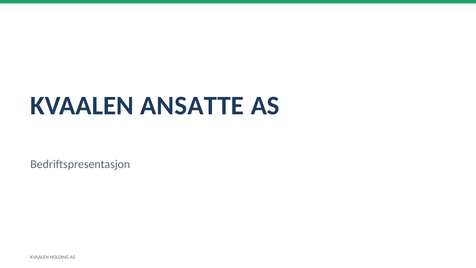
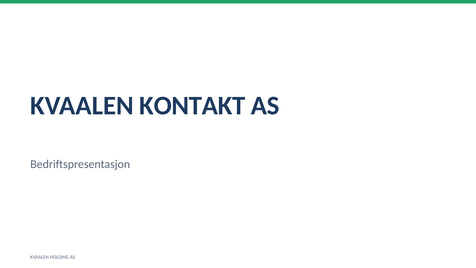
ANSATTE: ANSATTE -> KONTAKT
